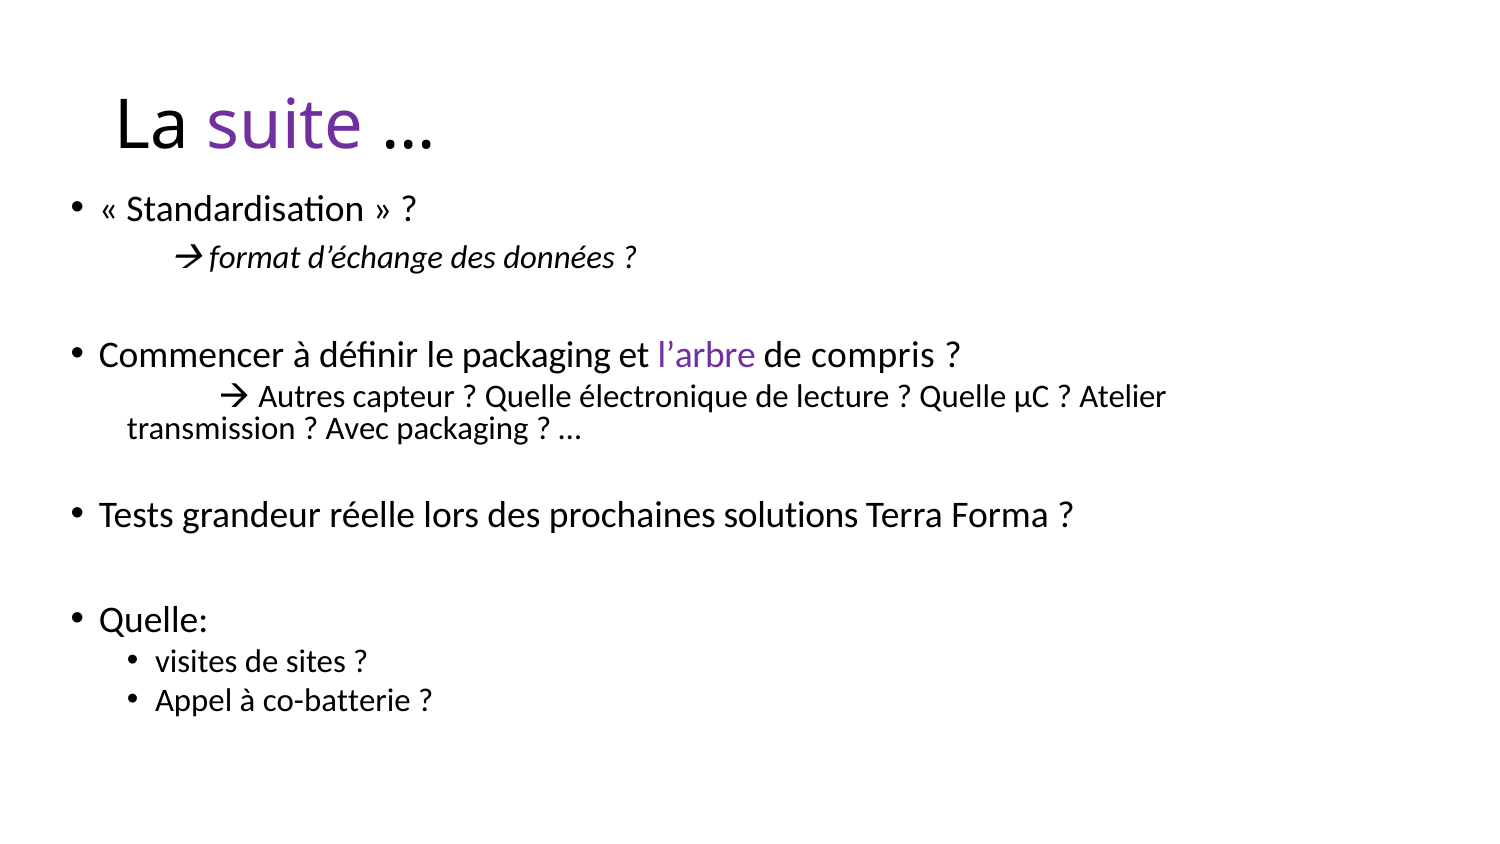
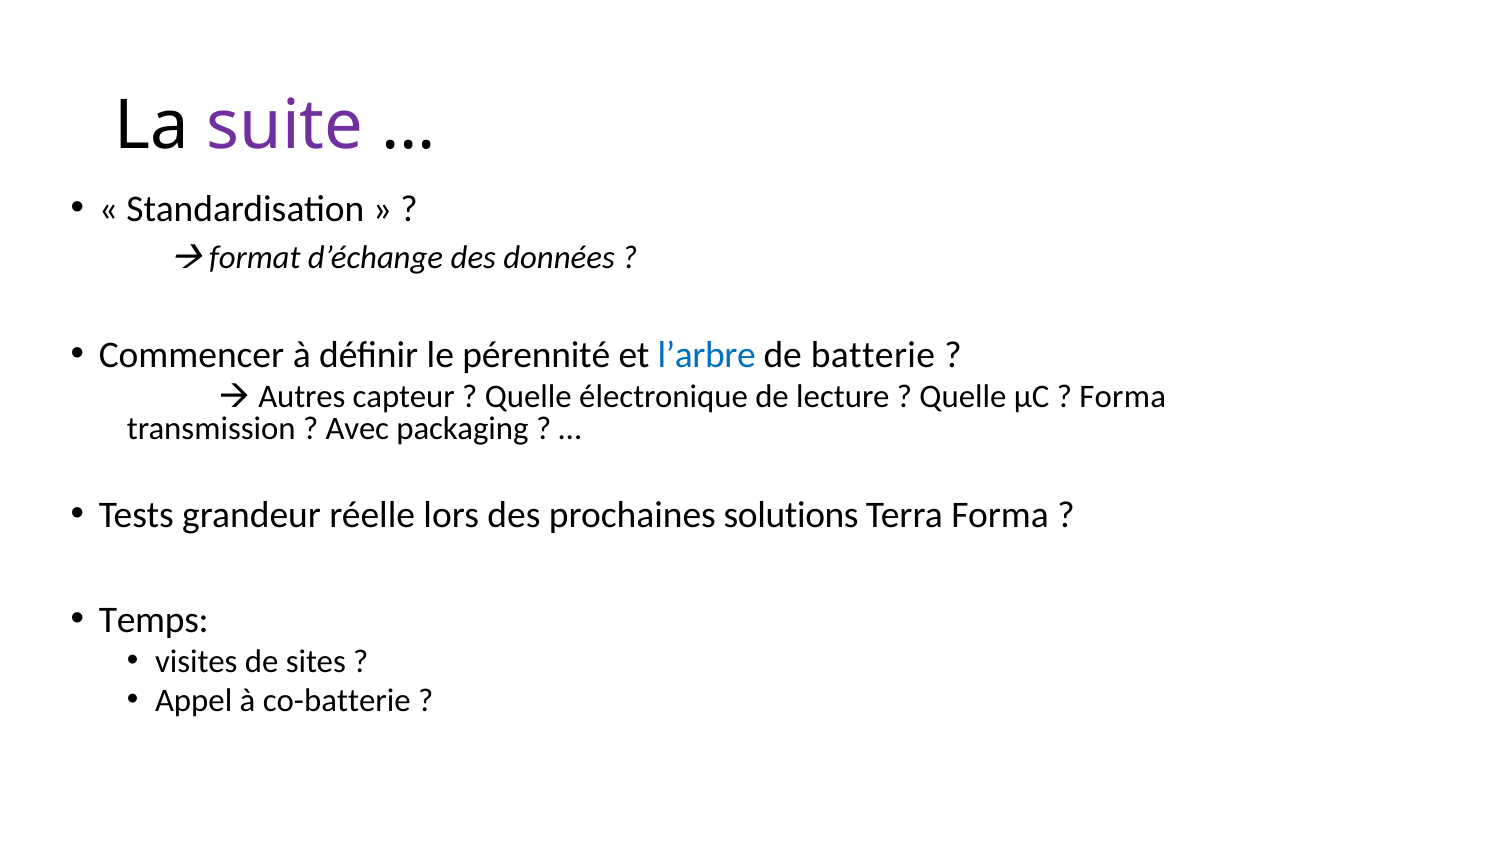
le packaging: packaging -> pérennité
l’arbre colour: purple -> blue
compris: compris -> batterie
Atelier at (1123, 396): Atelier -> Forma
Quelle at (154, 620): Quelle -> Temps
